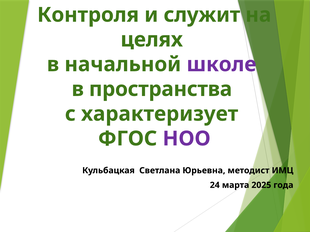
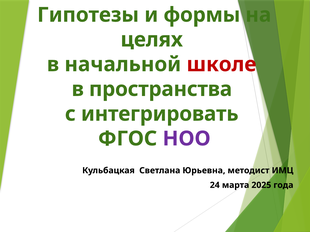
Контроля: Контроля -> Гипотезы
служит: служит -> формы
школе colour: purple -> red
характеризует: характеризует -> интегрировать
